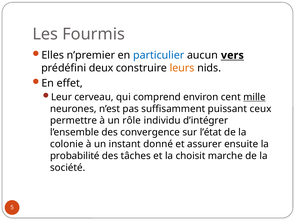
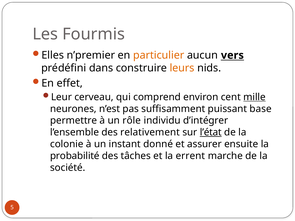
particulier colour: blue -> orange
deux: deux -> dans
ceux: ceux -> base
convergence: convergence -> relativement
l’état underline: none -> present
choisit: choisit -> errent
